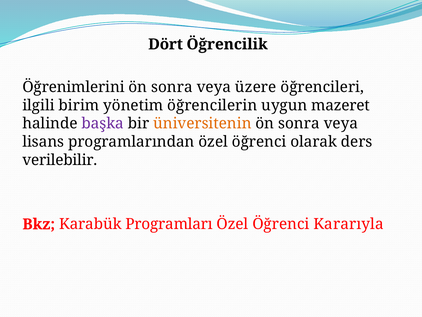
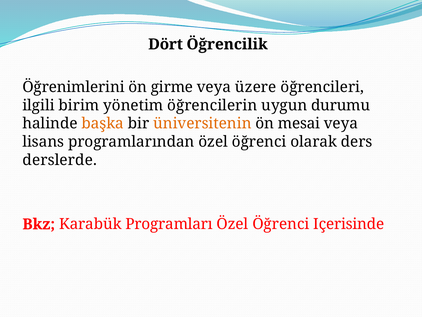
sonra at (172, 87): sonra -> girme
mazeret: mazeret -> durumu
başka colour: purple -> orange
sonra at (299, 123): sonra -> mesai
verilebilir: verilebilir -> derslerde
Kararıyla: Kararıyla -> Içerisinde
